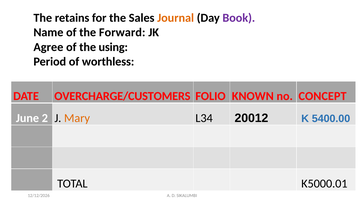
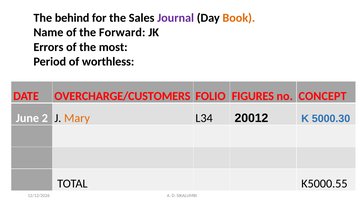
retains: retains -> behind
Journal colour: orange -> purple
Book colour: purple -> orange
Agree: Agree -> Errors
using: using -> most
KNOWN: KNOWN -> FIGURES
5400.00: 5400.00 -> 5000.30
K5000.01: K5000.01 -> K5000.55
